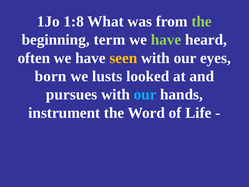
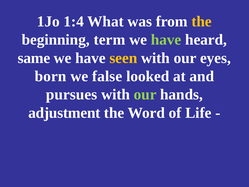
1:8: 1:8 -> 1:4
the at (202, 21) colour: light green -> yellow
often: often -> same
lusts: lusts -> false
our at (145, 94) colour: light blue -> light green
instrument: instrument -> adjustment
